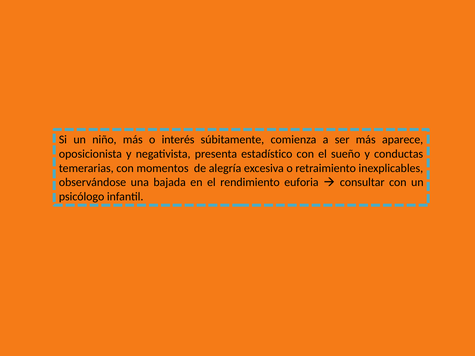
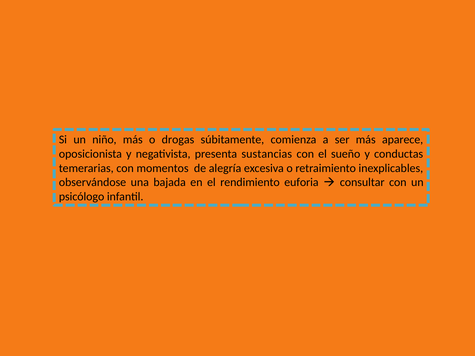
interés: interés -> drogas
estadístico: estadístico -> sustancias
